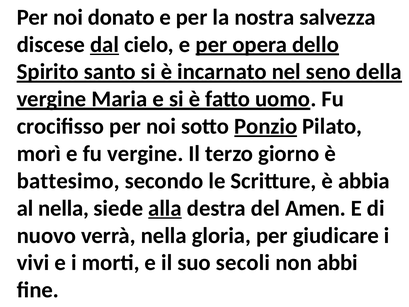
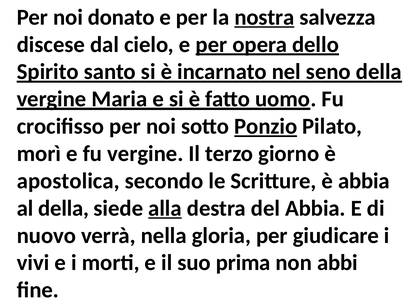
nostra underline: none -> present
dal underline: present -> none
battesimo: battesimo -> apostolica
al nella: nella -> della
del Amen: Amen -> Abbia
secoli: secoli -> prima
